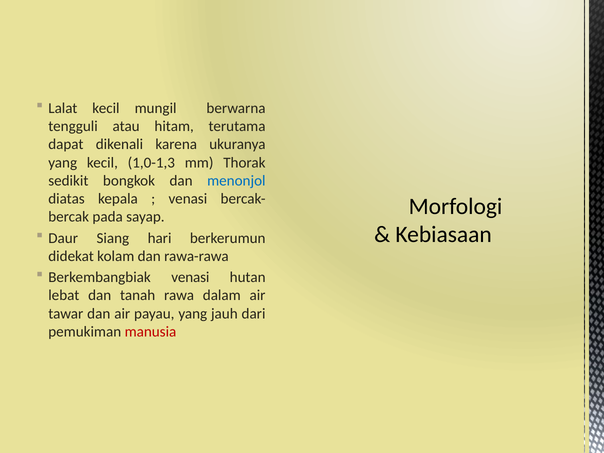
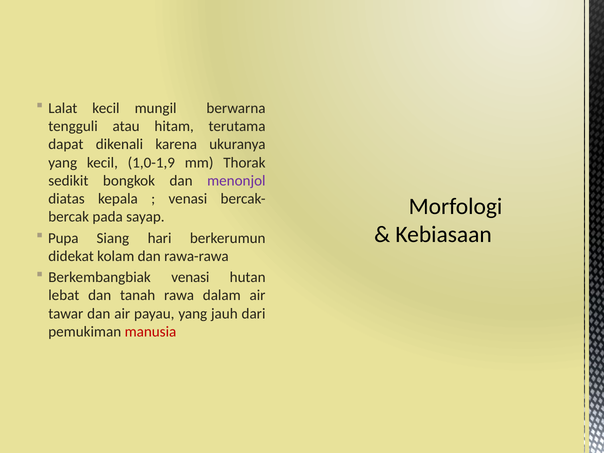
1,0-1,3: 1,0-1,3 -> 1,0-1,9
menonjol colour: blue -> purple
Daur: Daur -> Pupa
